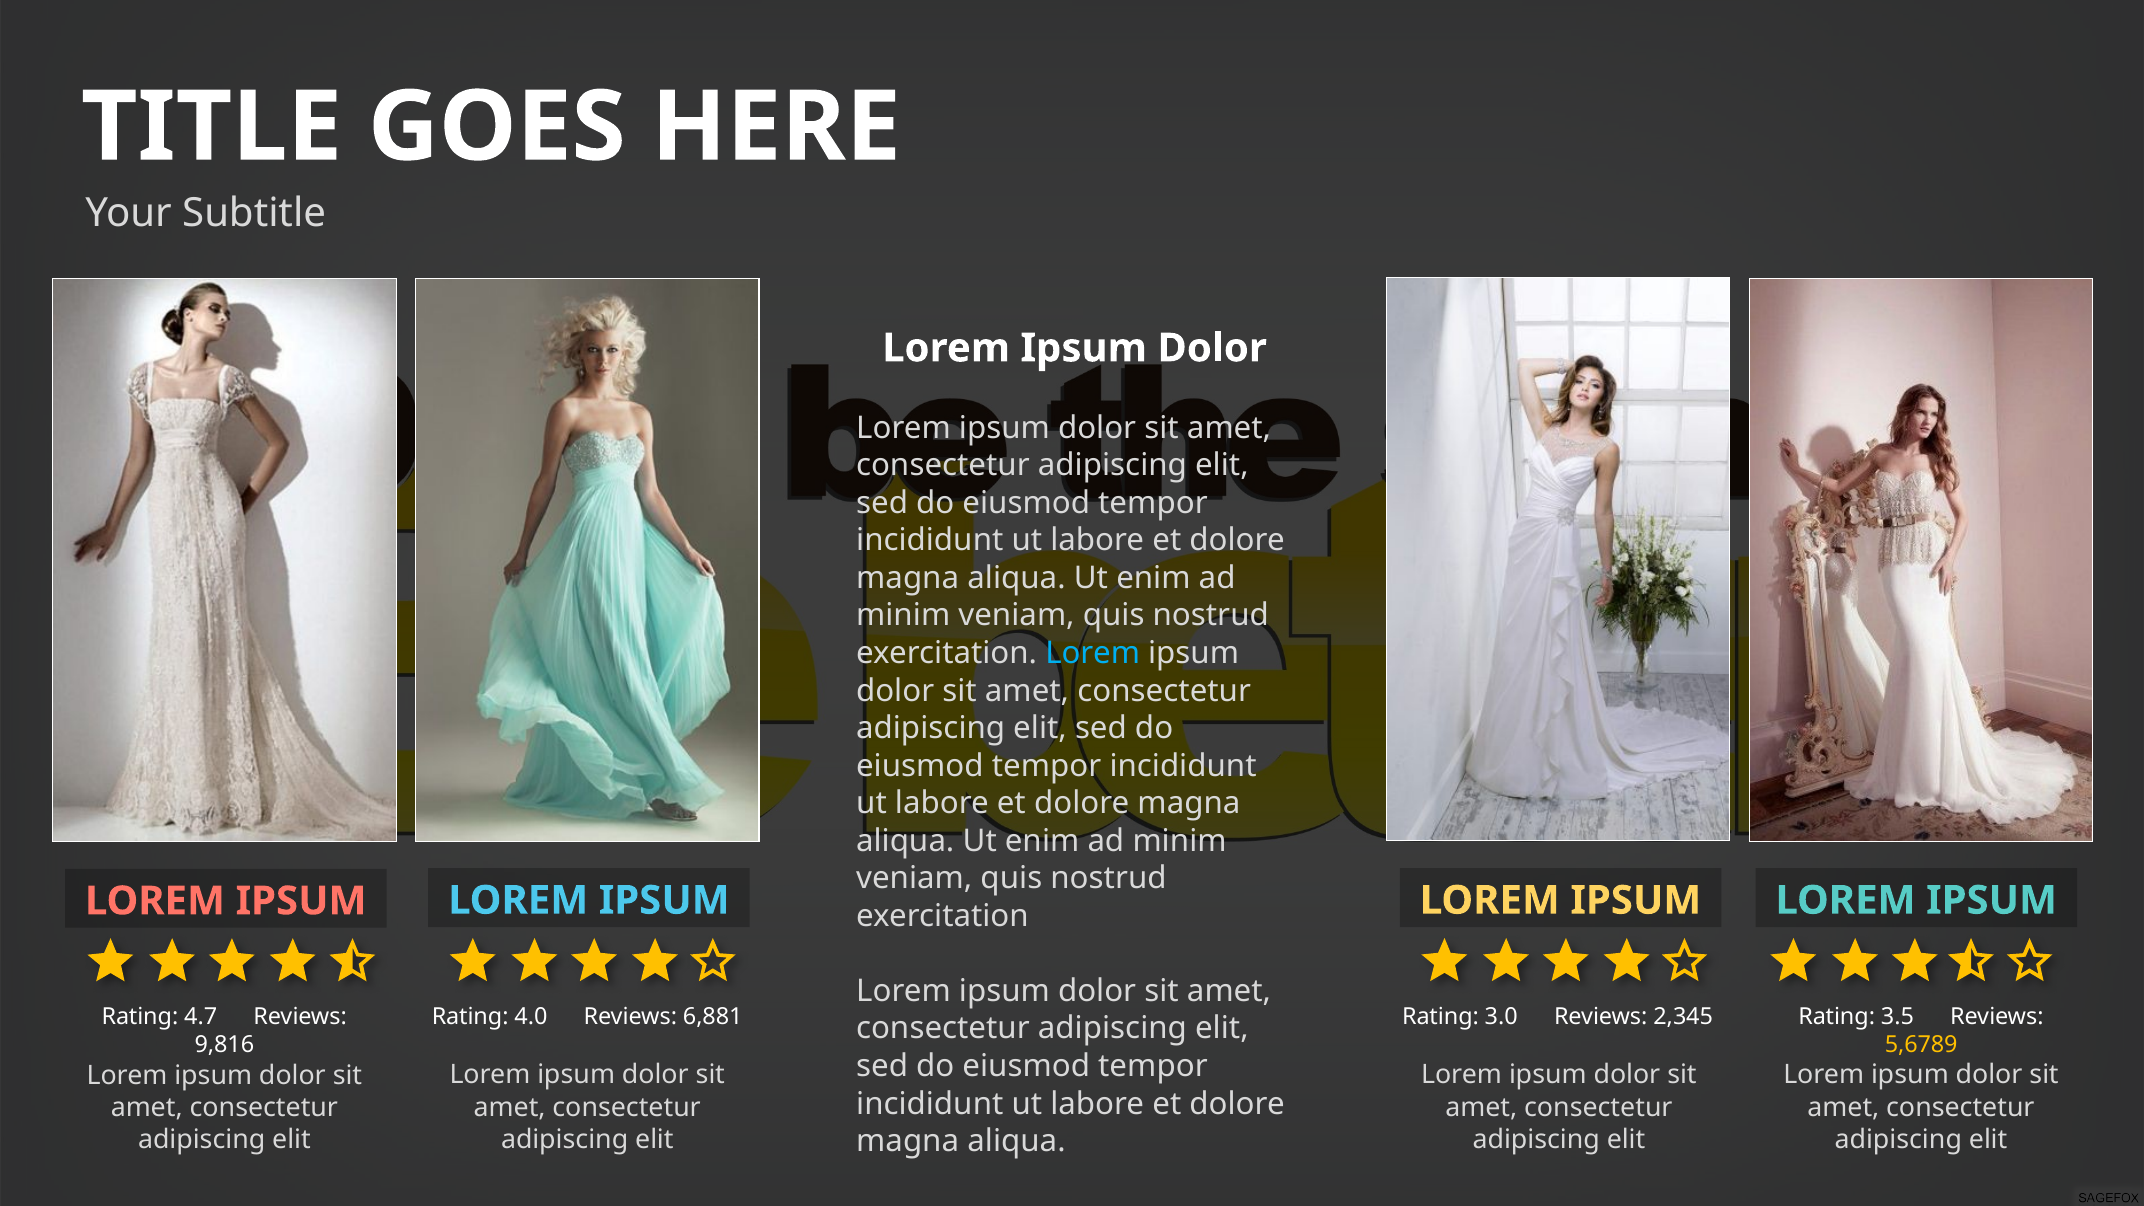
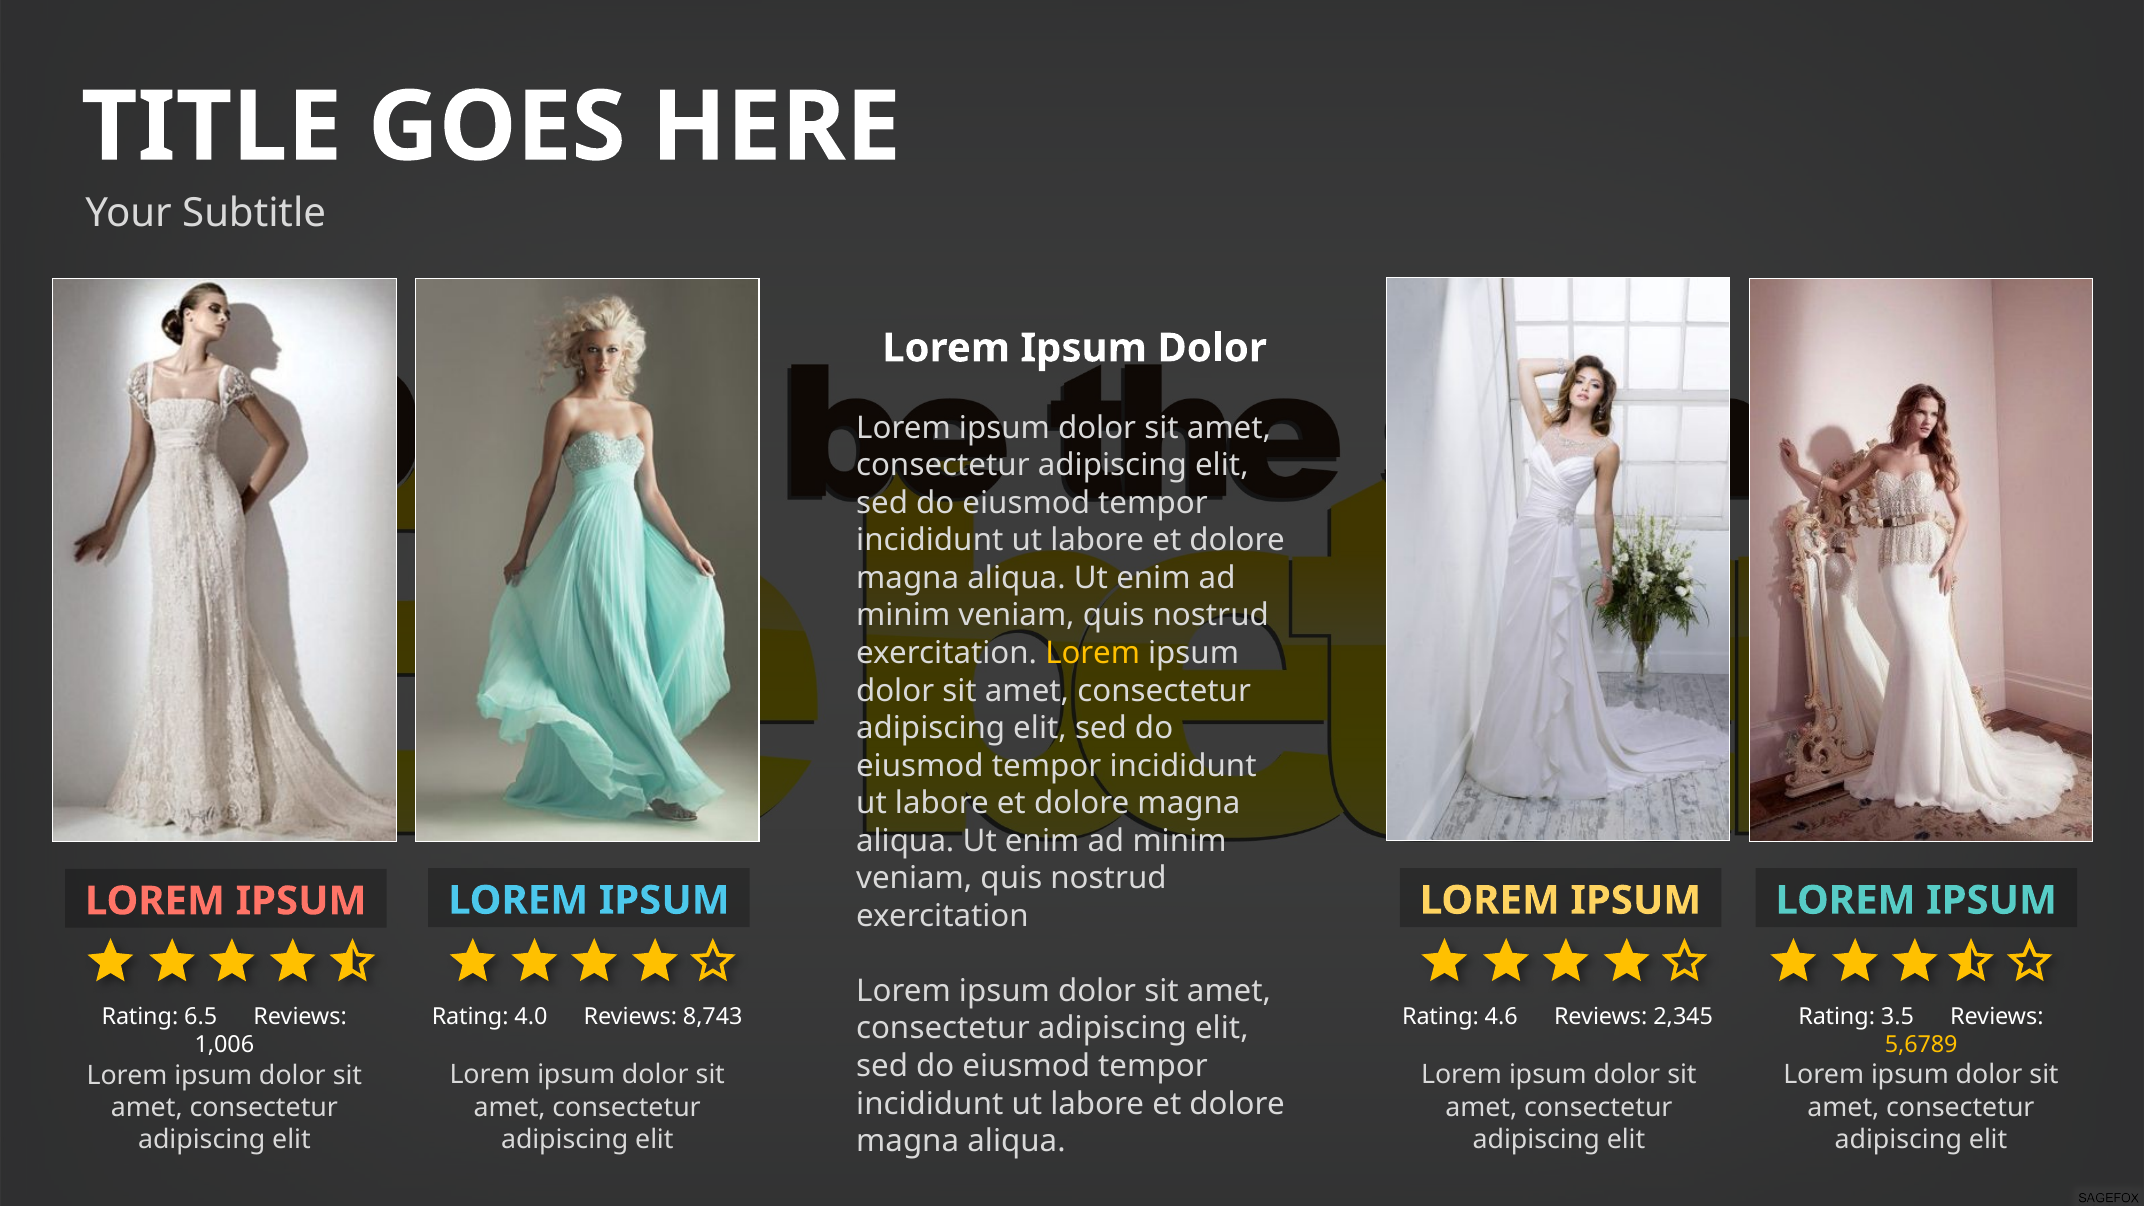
Lorem at (1093, 653) colour: light blue -> yellow
6,881: 6,881 -> 8,743
3.0: 3.0 -> 4.6
4.7: 4.7 -> 6.5
9,816: 9,816 -> 1,006
